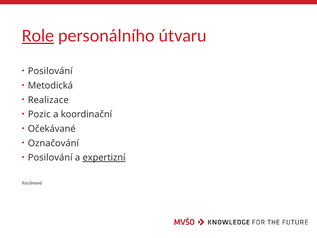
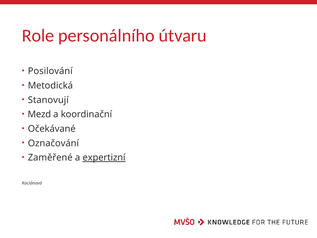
Role underline: present -> none
Realizace: Realizace -> Stanovují
Pozic: Pozic -> Mezd
Posilování at (50, 157): Posilování -> Zaměřené
